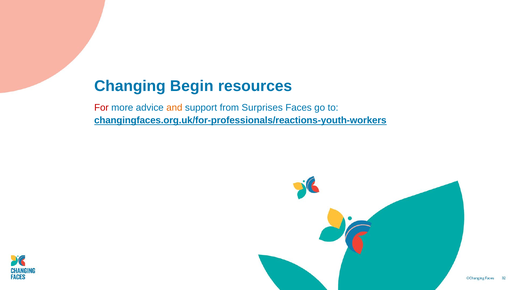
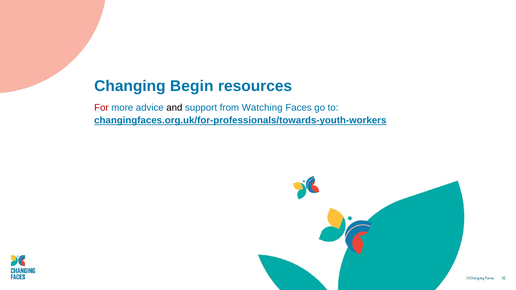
and colour: orange -> black
Surprises: Surprises -> Watching
changingfaces.org.uk/for-professionals/reactions-youth-workers: changingfaces.org.uk/for-professionals/reactions-youth-workers -> changingfaces.org.uk/for-professionals/towards-youth-workers
